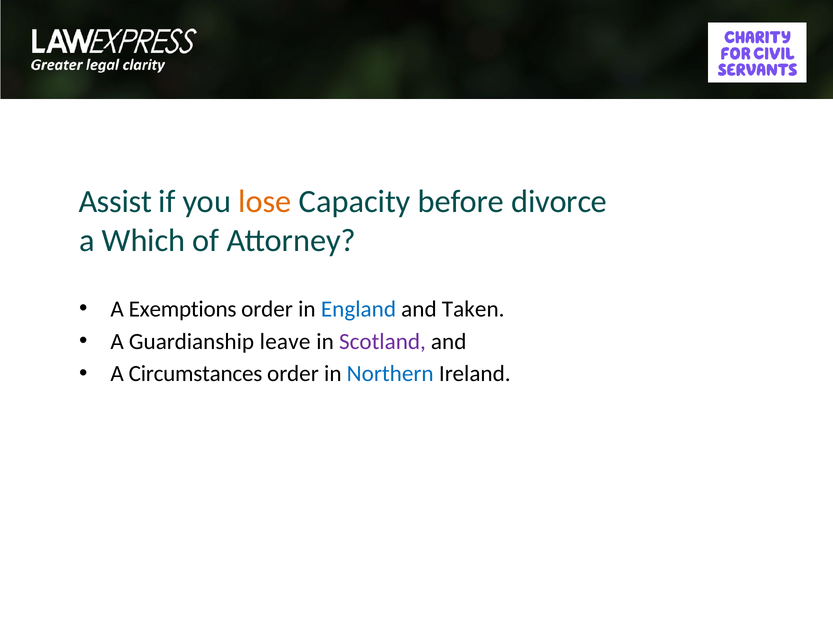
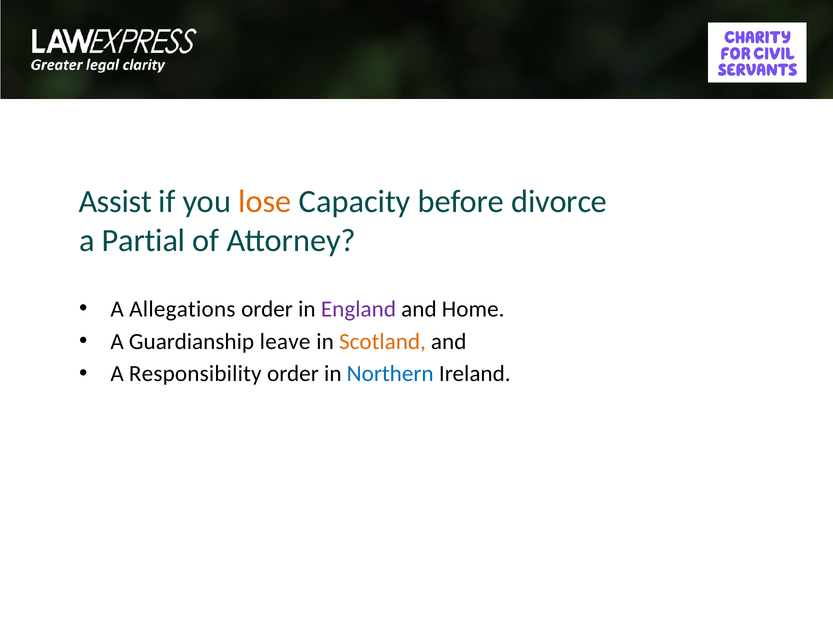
Which: Which -> Partial
Exemptions: Exemptions -> Allegations
England colour: blue -> purple
Taken: Taken -> Home
Scotland colour: purple -> orange
Circumstances: Circumstances -> Responsibility
